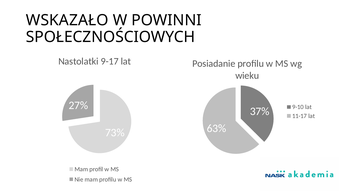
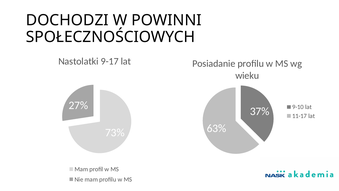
WSKAZAŁO: WSKAZAŁO -> DOCHODZI
